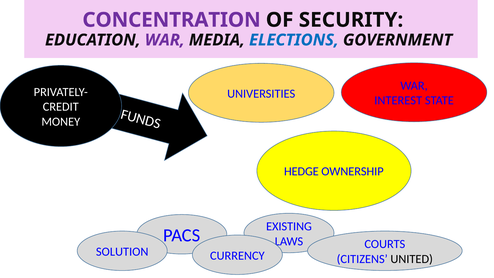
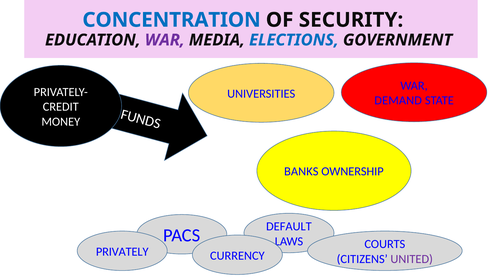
CONCENTRATION colour: purple -> blue
INTEREST: INTEREST -> DEMAND
HEDGE: HEDGE -> BANKS
EXISTING: EXISTING -> DEFAULT
SOLUTION: SOLUTION -> PRIVATELY
UNITED colour: black -> purple
